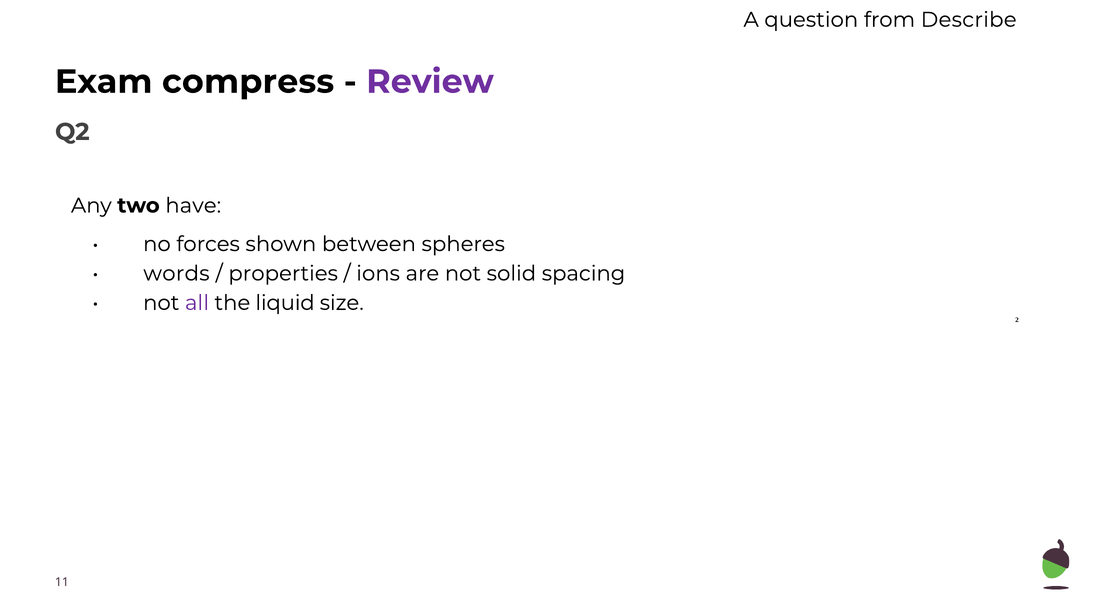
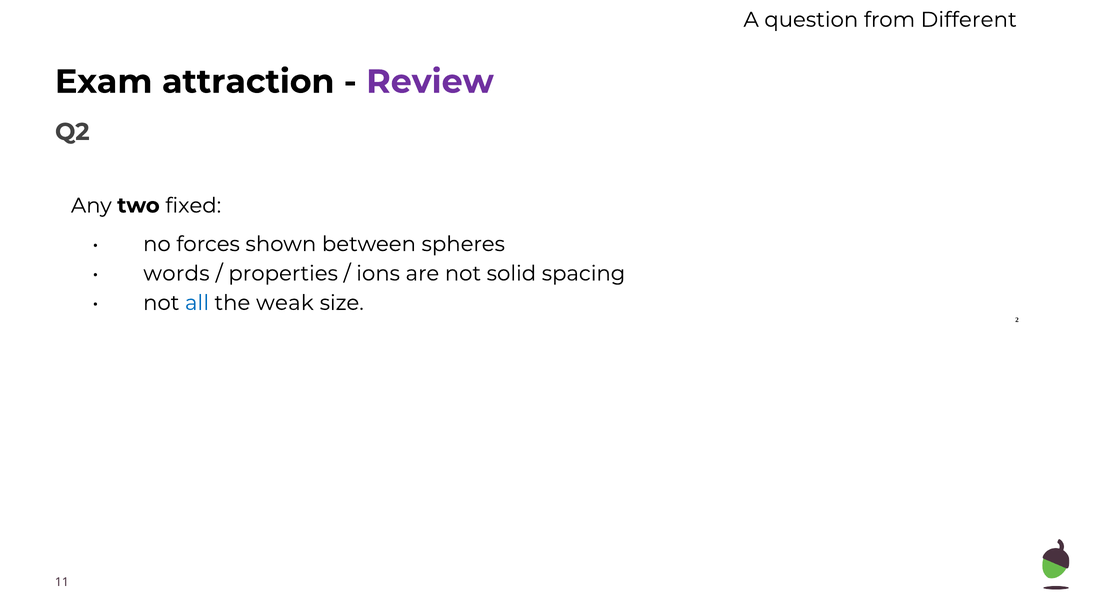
Describe: Describe -> Different
compress: compress -> attraction
have: have -> fixed
all colour: purple -> blue
liquid: liquid -> weak
